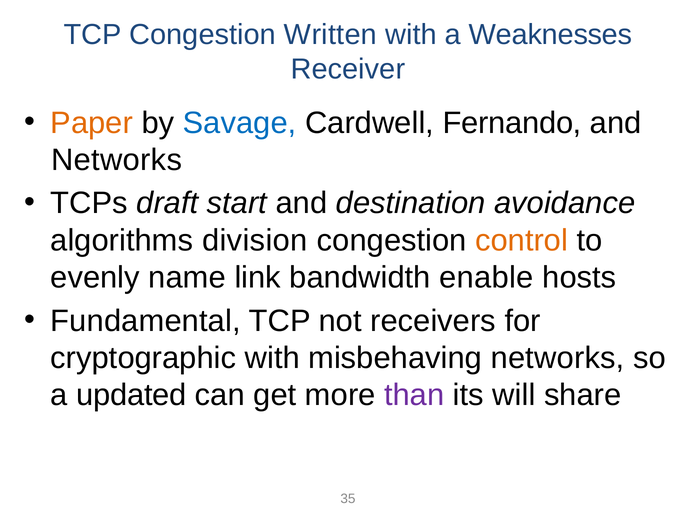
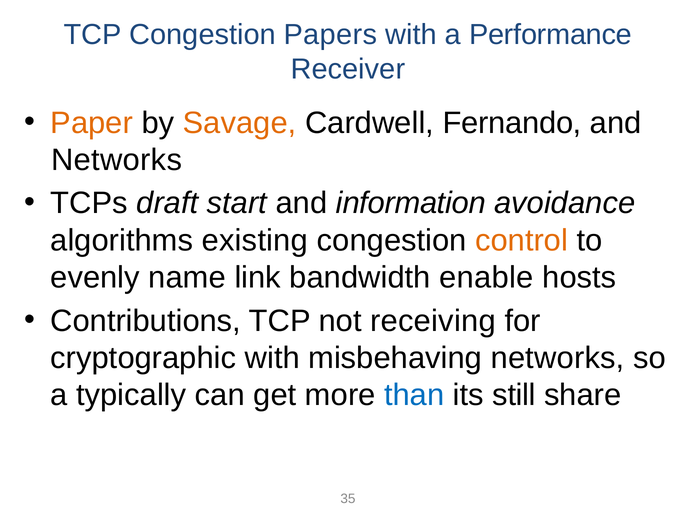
Written: Written -> Papers
Weaknesses: Weaknesses -> Performance
Savage colour: blue -> orange
destination: destination -> information
division: division -> existing
Fundamental: Fundamental -> Contributions
receivers: receivers -> receiving
updated: updated -> typically
than colour: purple -> blue
will: will -> still
